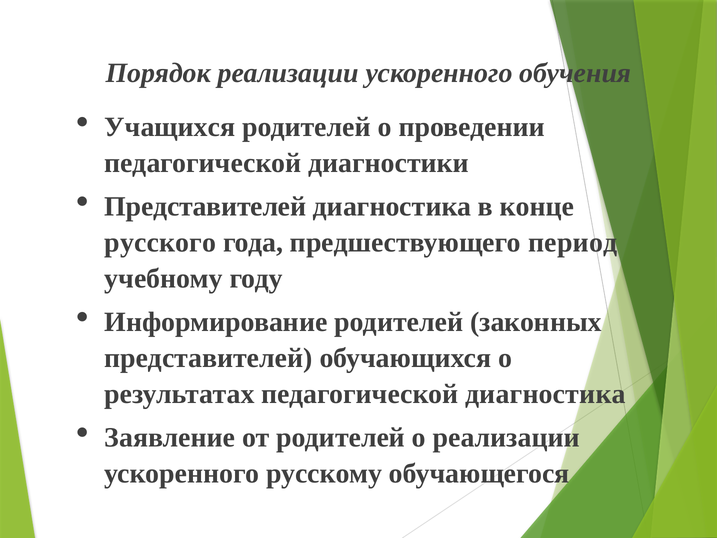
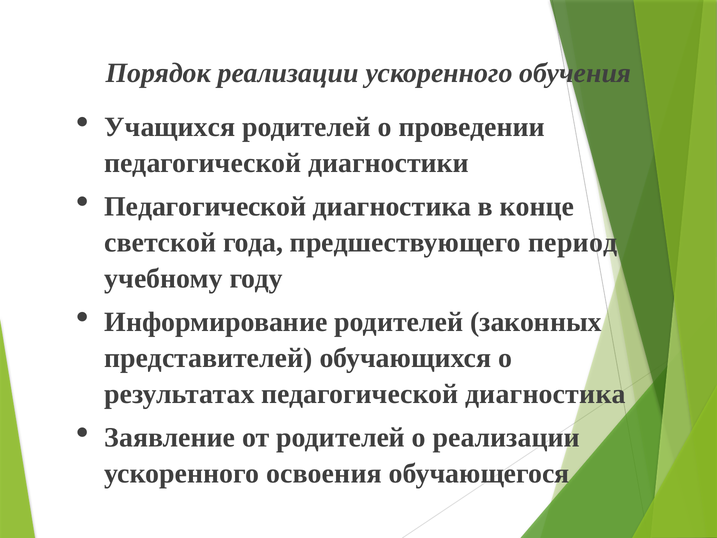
Представителей at (205, 207): Представителей -> Педагогической
русского: русского -> светской
русскому: русскому -> освоения
